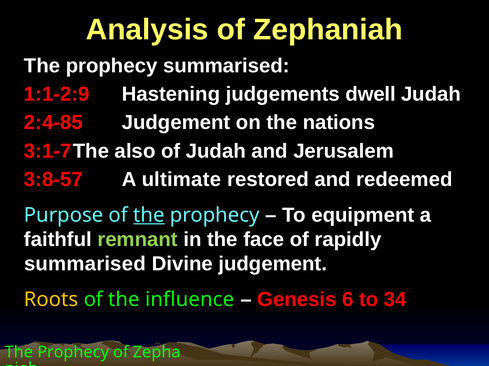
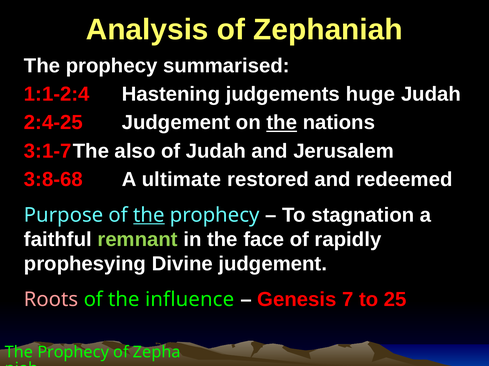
1:1-2:9: 1:1-2:9 -> 1:1-2:4
dwell: dwell -> huge
2:4-85: 2:4-85 -> 2:4-25
the at (282, 123) underline: none -> present
3:8-57: 3:8-57 -> 3:8-68
equipment: equipment -> stagnation
summarised at (85, 264): summarised -> prophesying
Roots colour: yellow -> pink
6: 6 -> 7
34: 34 -> 25
